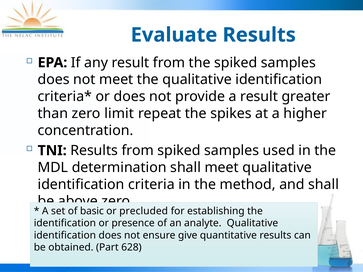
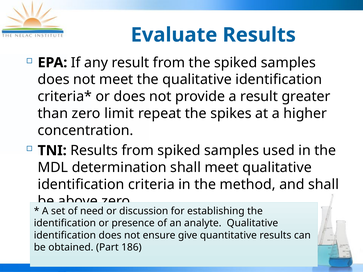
basic: basic -> need
precluded: precluded -> discussion
628: 628 -> 186
